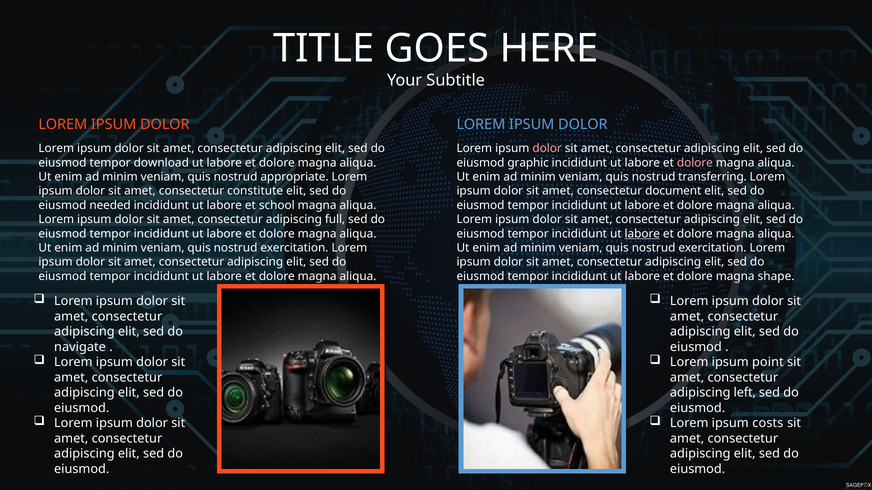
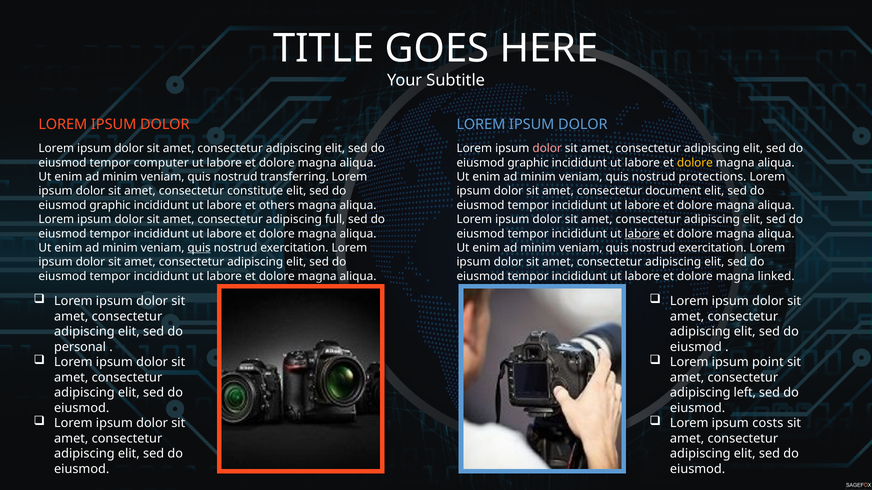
download: download -> computer
dolore at (695, 163) colour: pink -> yellow
appropriate: appropriate -> transferring
transferring: transferring -> protections
needed at (110, 205): needed -> graphic
school: school -> others
quis at (199, 248) underline: none -> present
shape: shape -> linked
navigate: navigate -> personal
